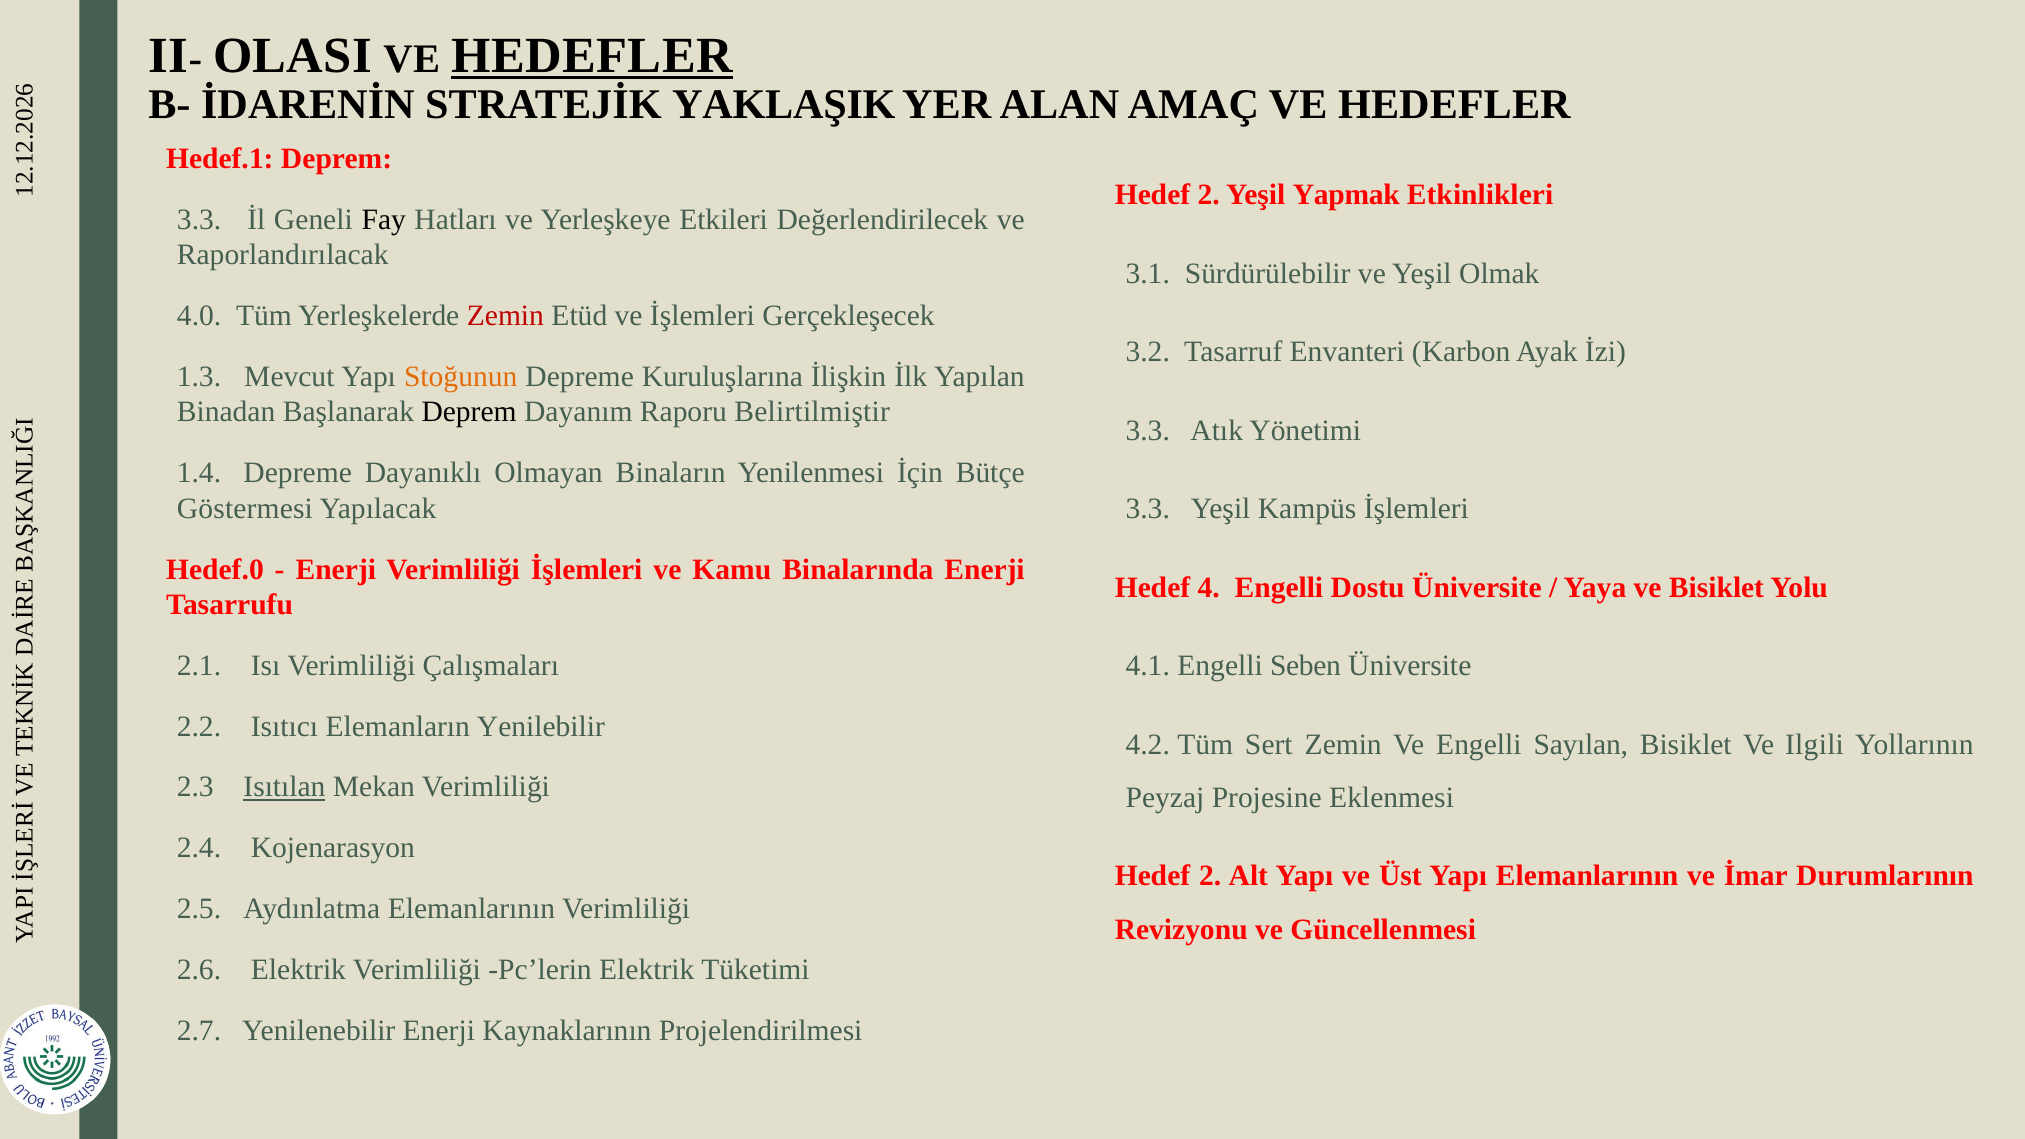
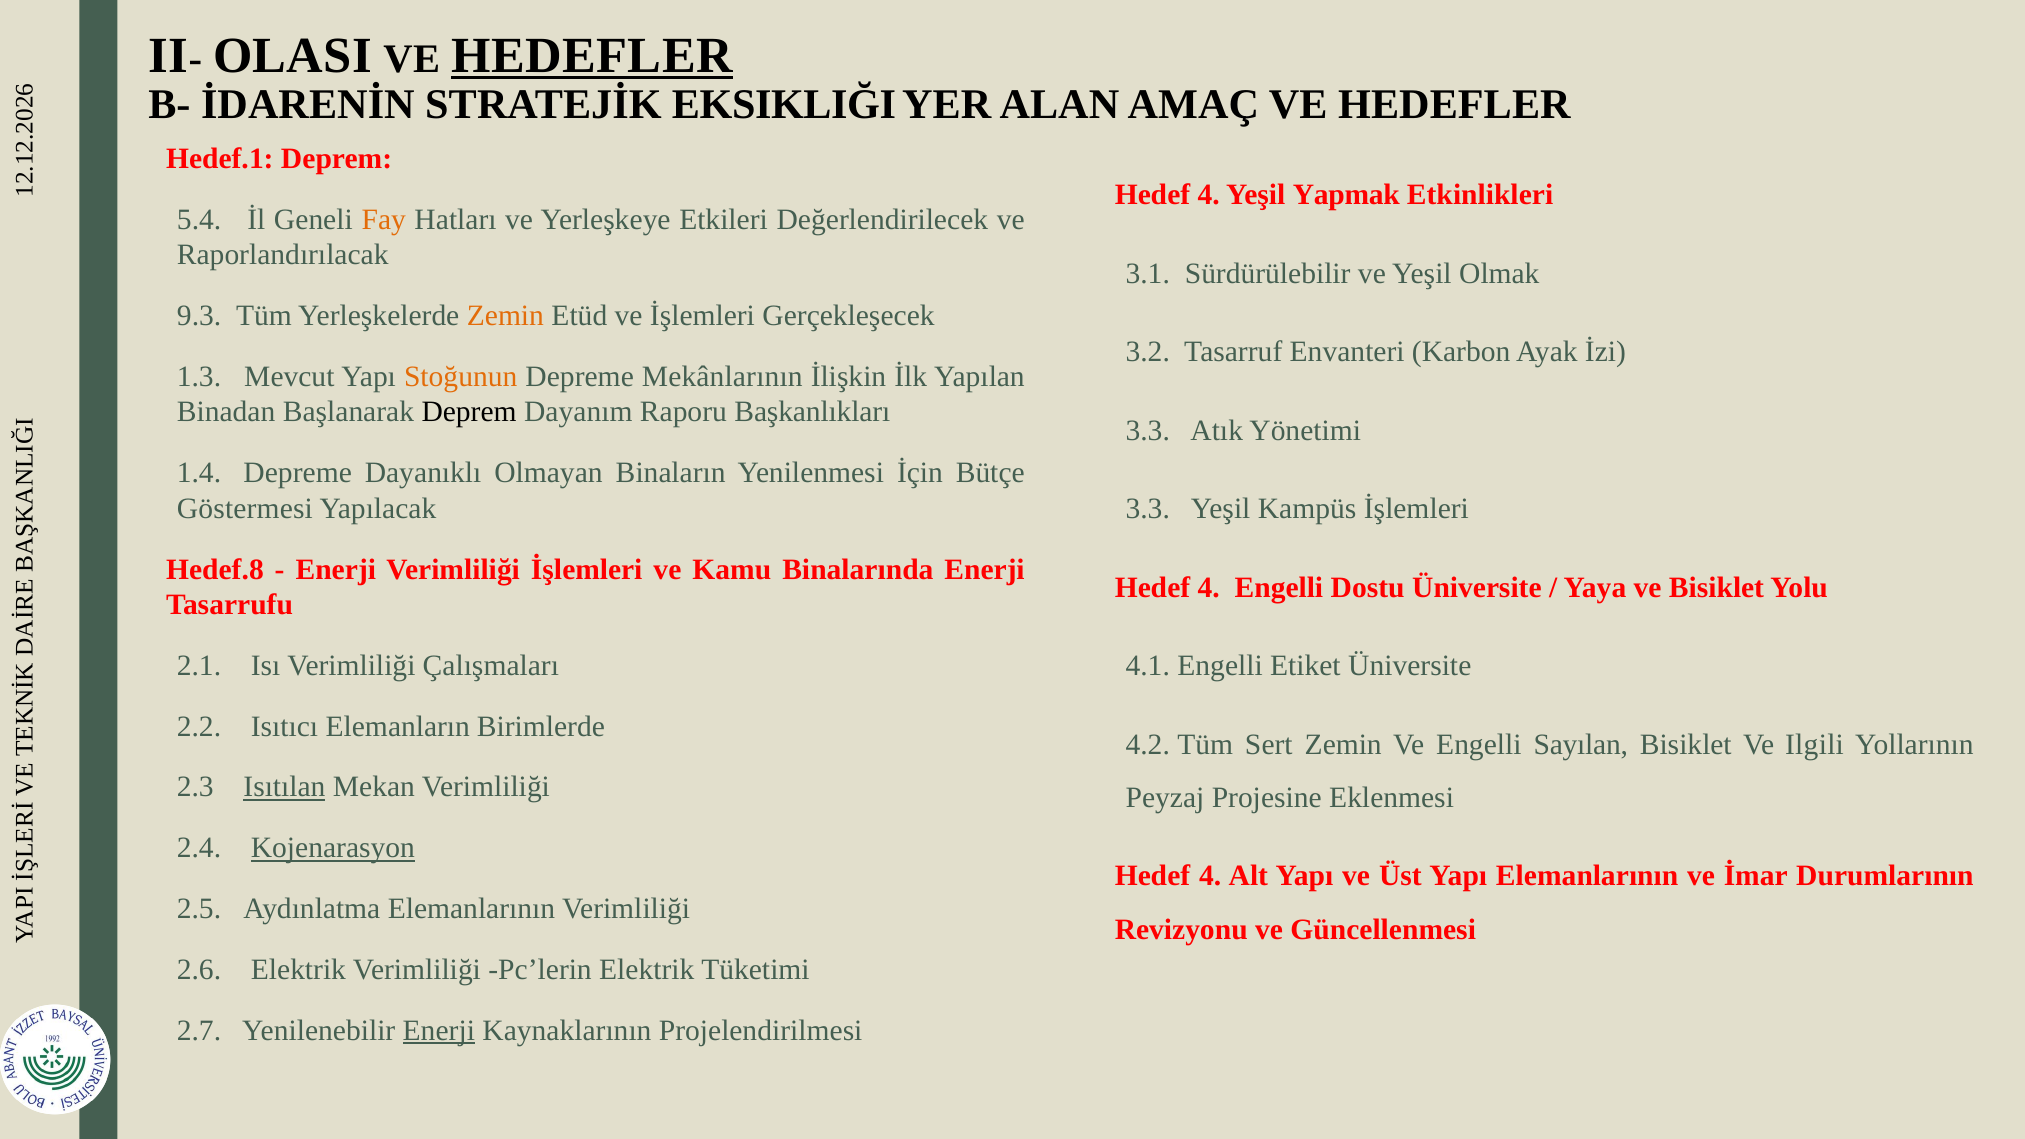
YAKLAŞIK: YAKLAŞIK -> EKSIKLIĞI
2 at (1209, 195): 2 -> 4
3.3 at (199, 220): 3.3 -> 5.4
Fay colour: black -> orange
4.0: 4.0 -> 9.3
Zemin at (505, 316) colour: red -> orange
Kuruluşlarına: Kuruluşlarına -> Mekânlarının
Belirtilmiştir: Belirtilmiştir -> Başkanlıkları
Hedef.0: Hedef.0 -> Hedef.8
Seben: Seben -> Etiket
Yenilebilir: Yenilebilir -> Birimlerde
Kojenarasyon underline: none -> present
2 at (1210, 876): 2 -> 4
Enerji at (439, 1030) underline: none -> present
